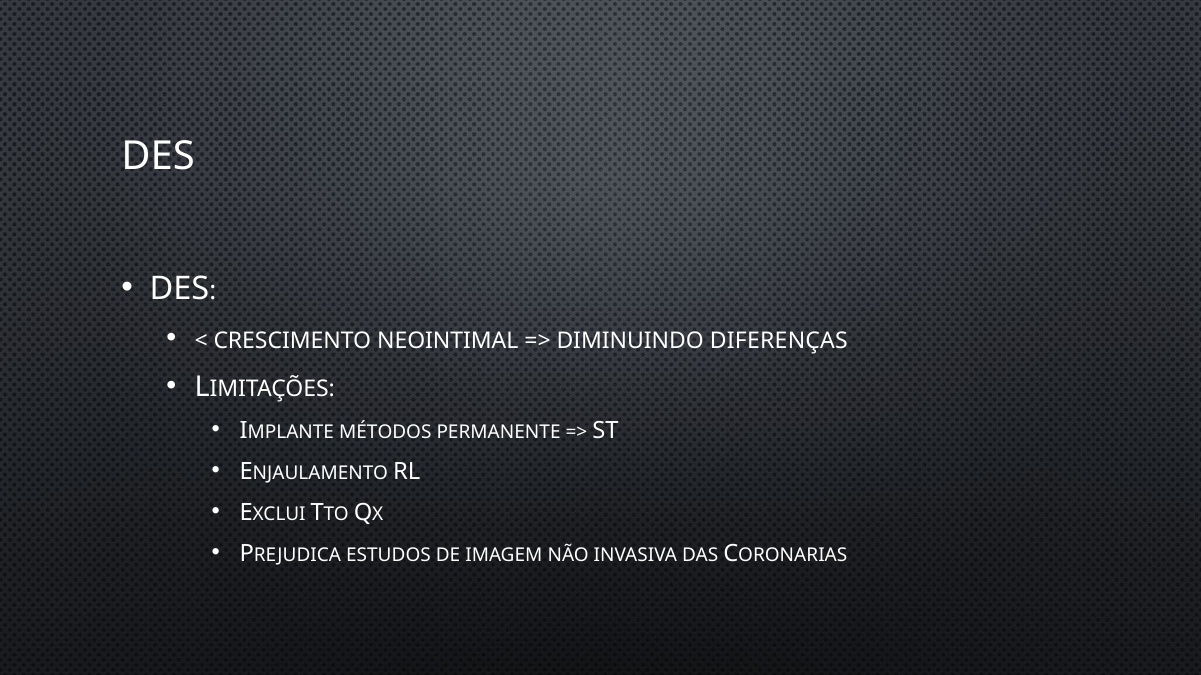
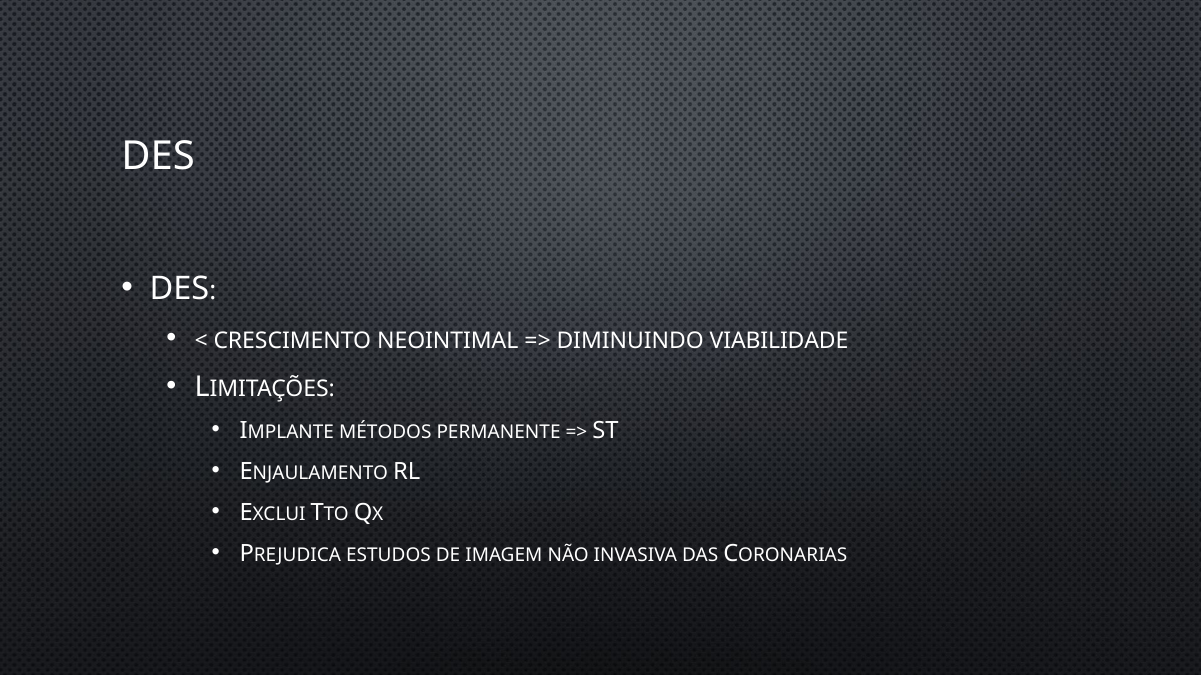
DIFERENÇAS: DIFERENÇAS -> VIABILIDADE
